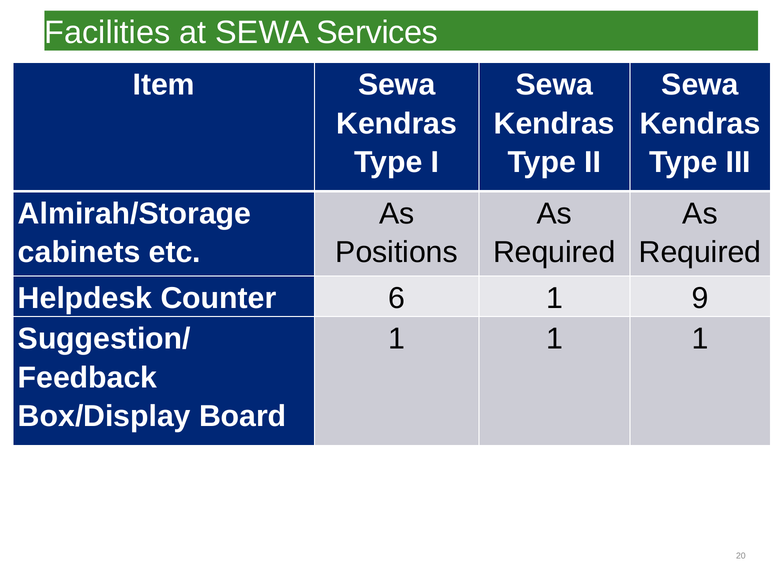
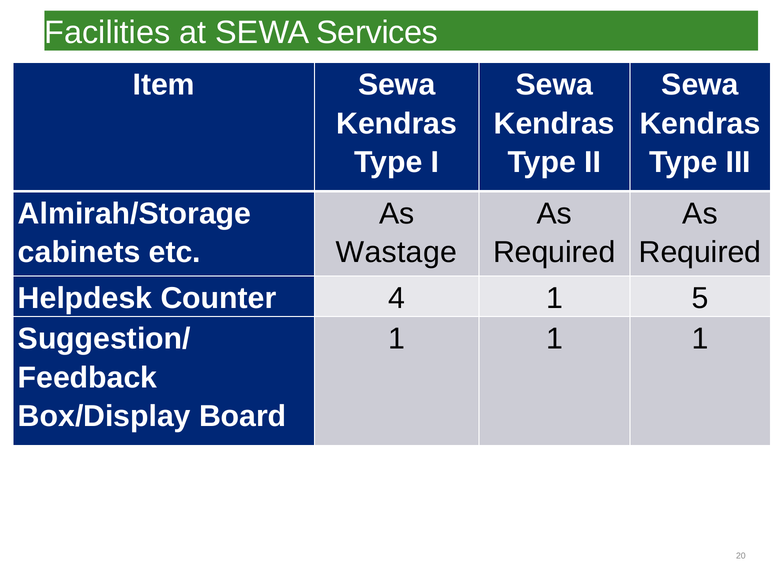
Positions: Positions -> Wastage
6: 6 -> 4
9: 9 -> 5
